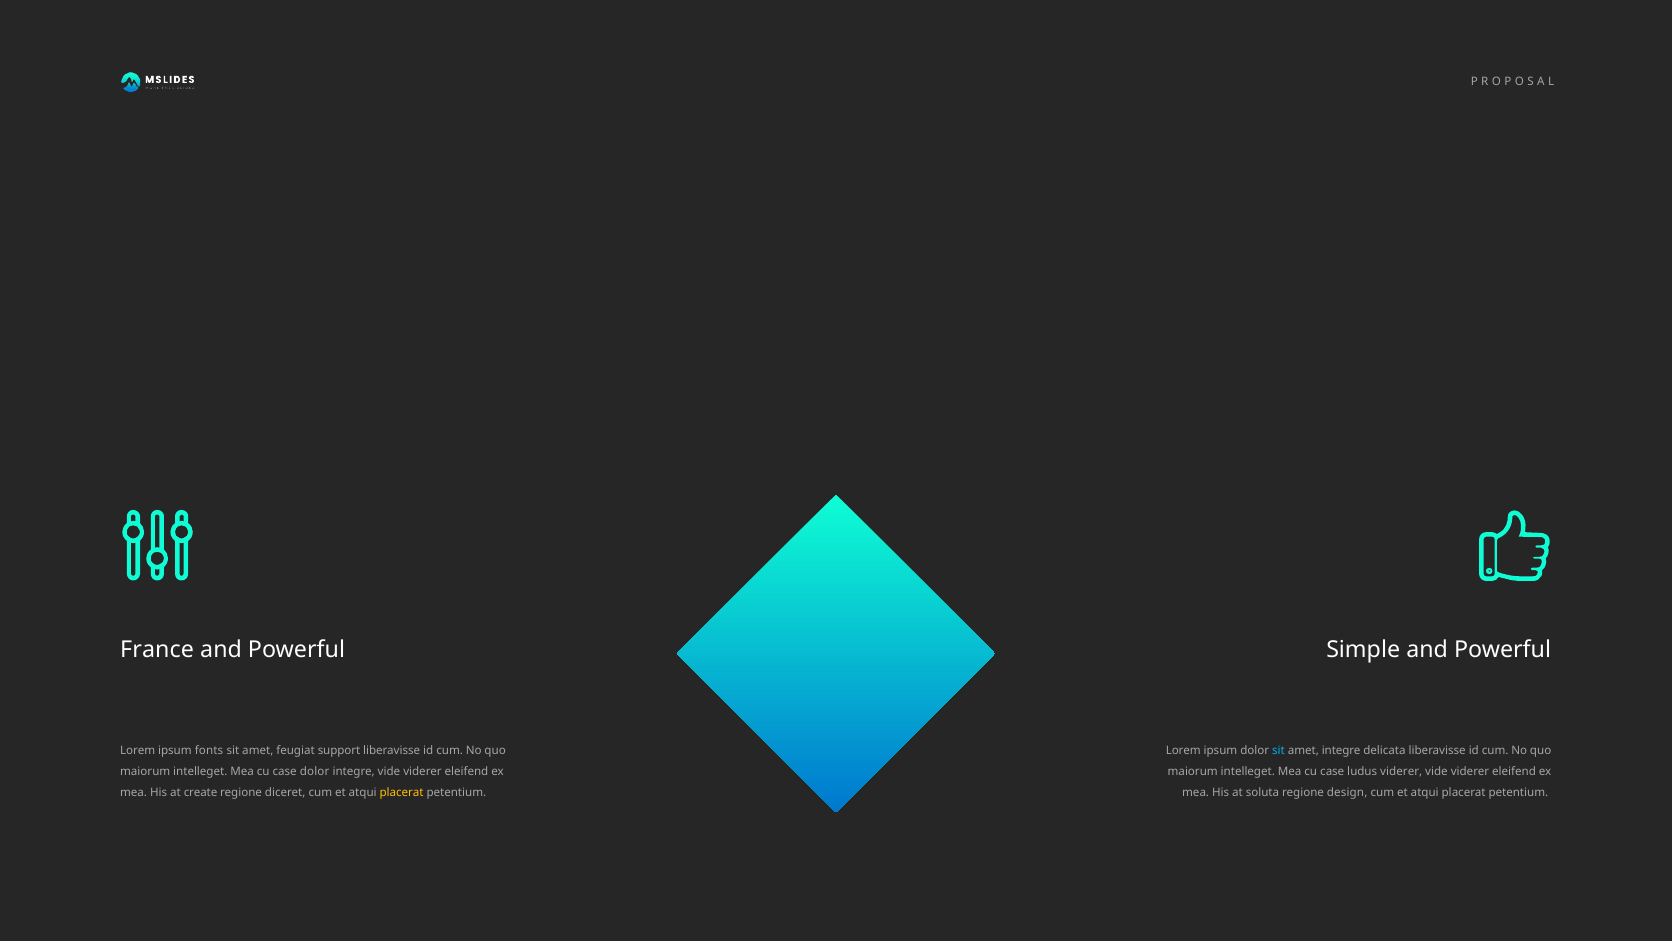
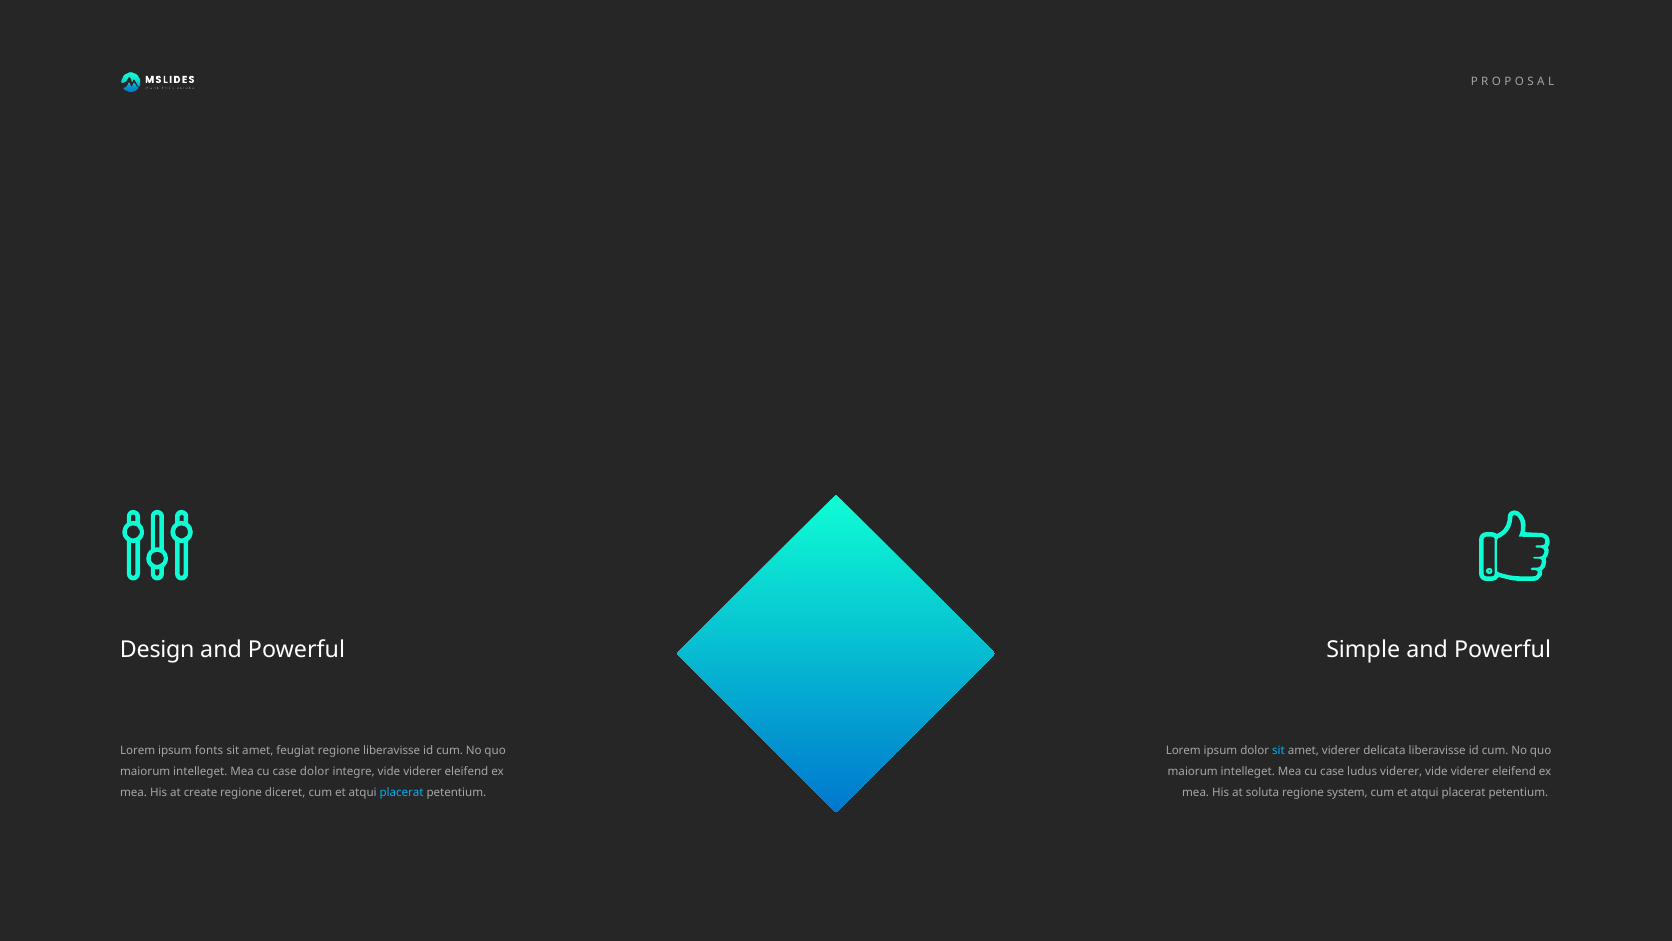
France: France -> Design
feugiat support: support -> regione
amet integre: integre -> viderer
placerat at (402, 793) colour: yellow -> light blue
design: design -> system
